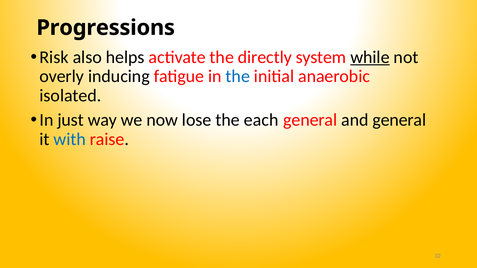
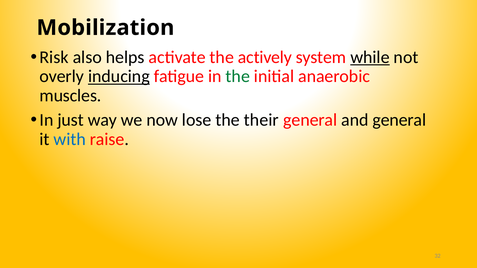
Progressions: Progressions -> Mobilization
directly: directly -> actively
inducing underline: none -> present
the at (238, 77) colour: blue -> green
isolated: isolated -> muscles
each: each -> their
